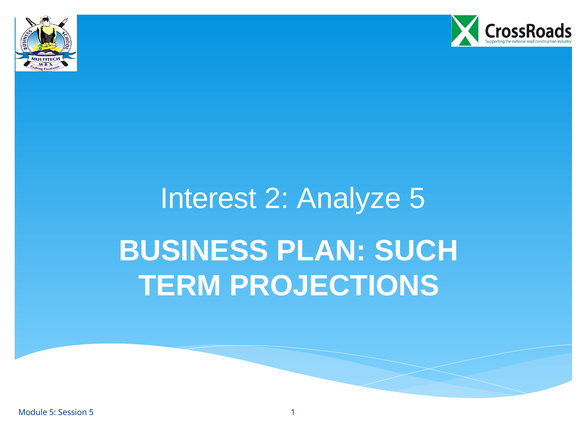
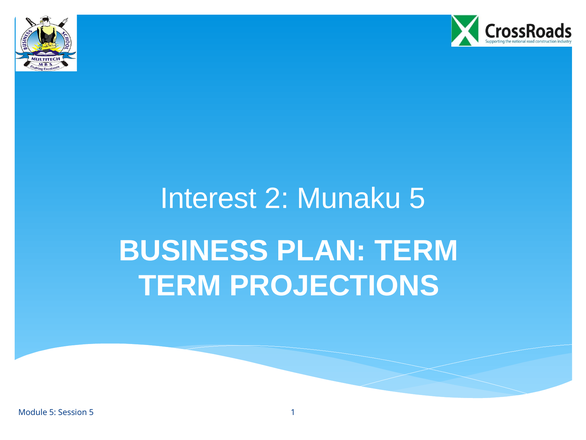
Analyze: Analyze -> Munaku
PLAN SUCH: SUCH -> TERM
